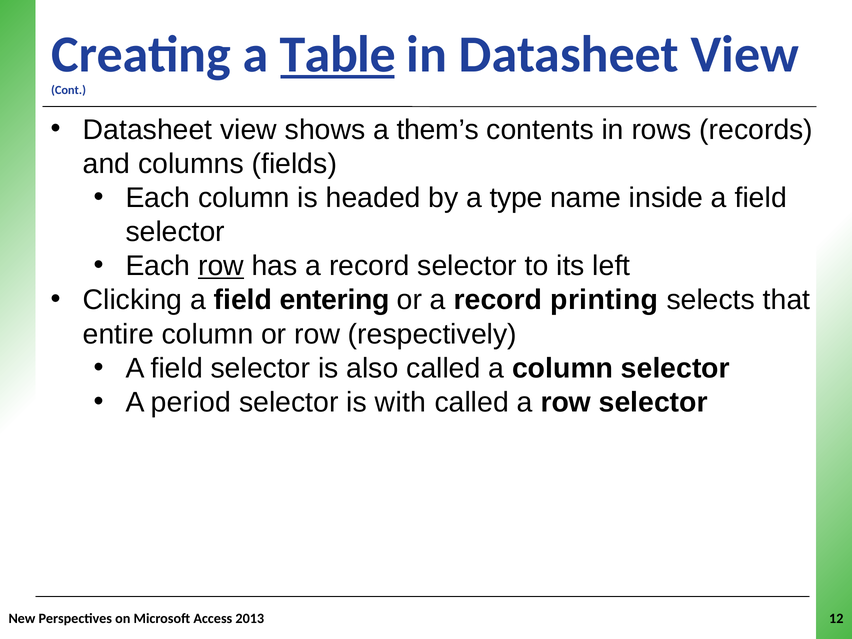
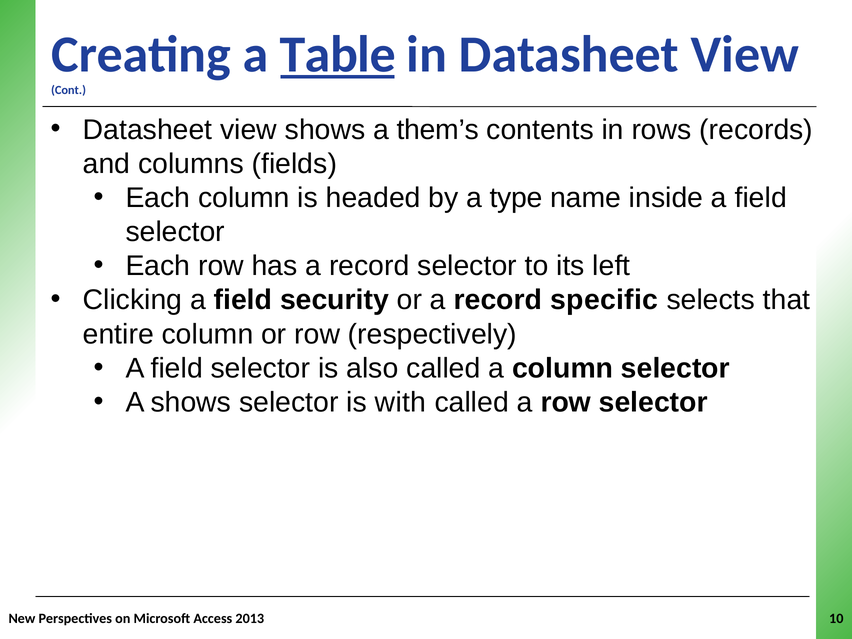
row at (221, 266) underline: present -> none
entering: entering -> security
printing: printing -> specific
A period: period -> shows
12: 12 -> 10
